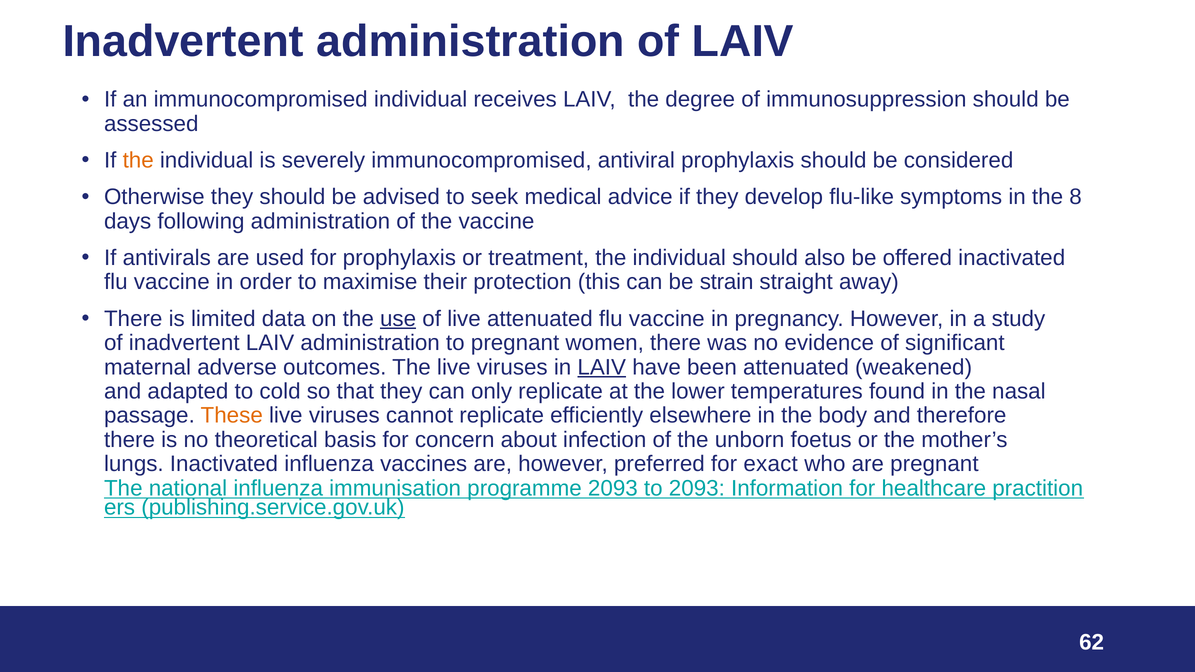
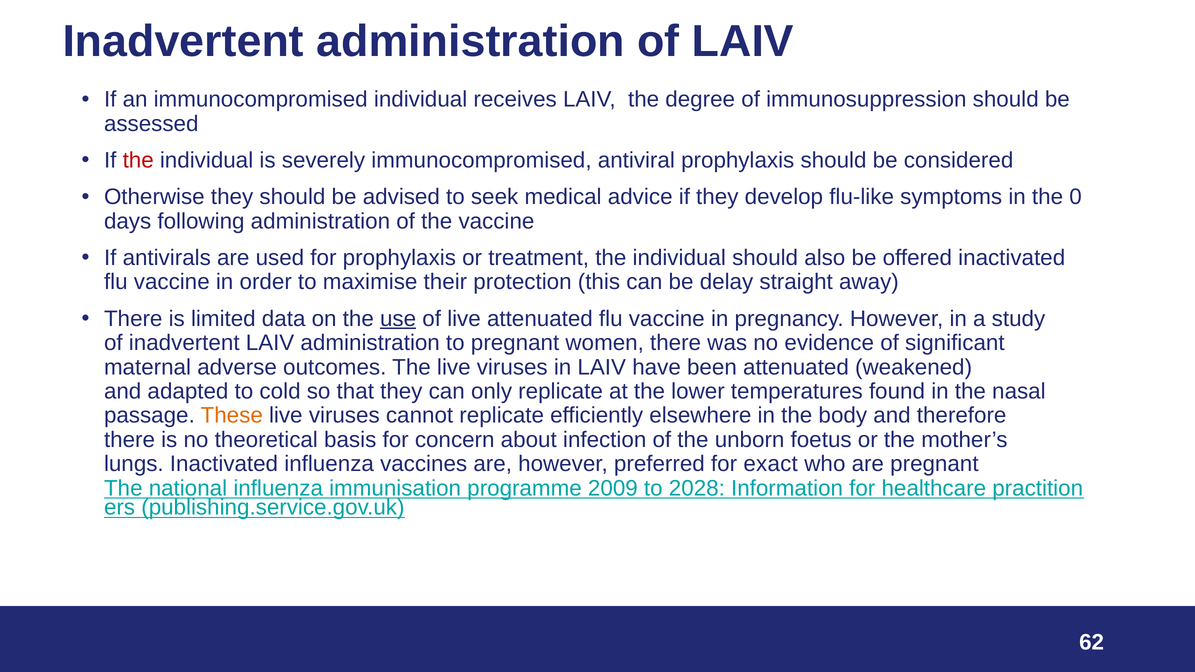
the at (138, 160) colour: orange -> red
8: 8 -> 0
strain: strain -> delay
LAIV at (602, 367) underline: present -> none
programme 2093: 2093 -> 2009
to 2093: 2093 -> 2028
